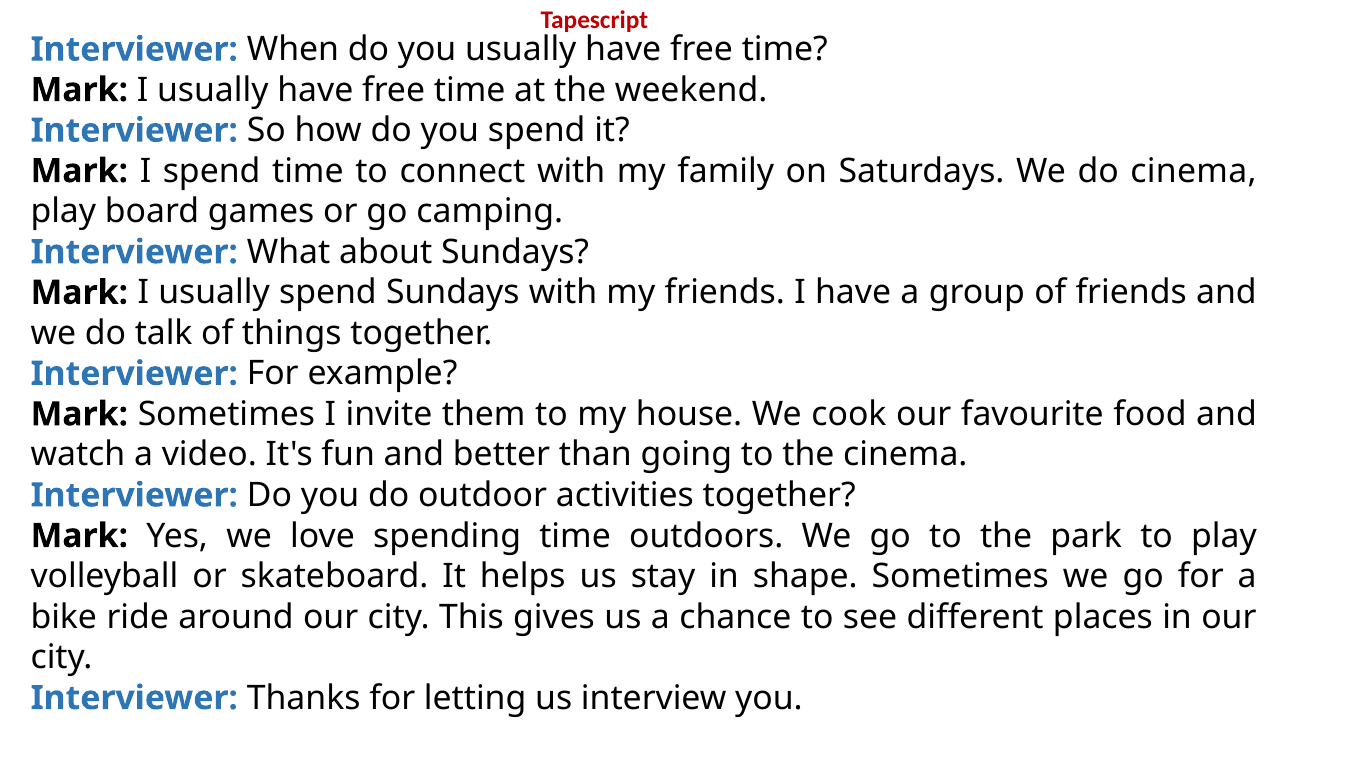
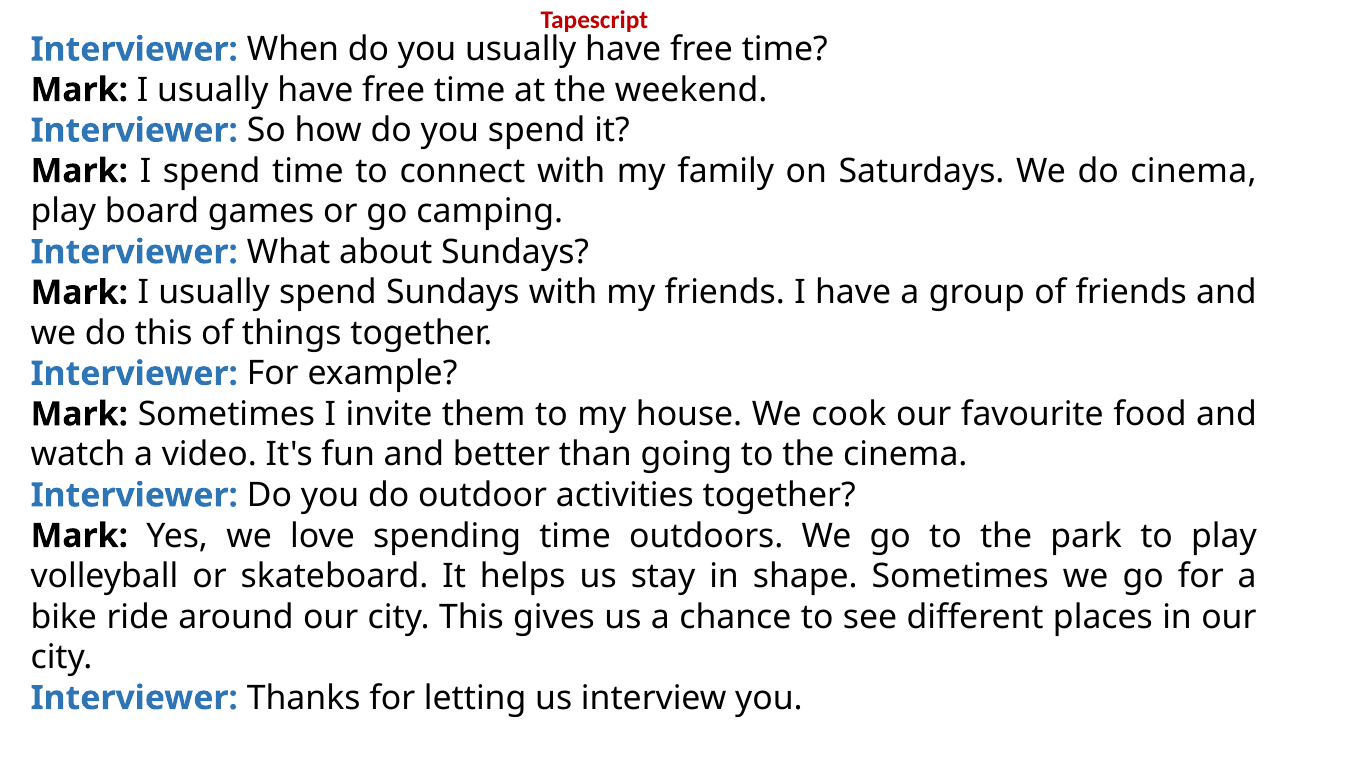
do talk: talk -> this
